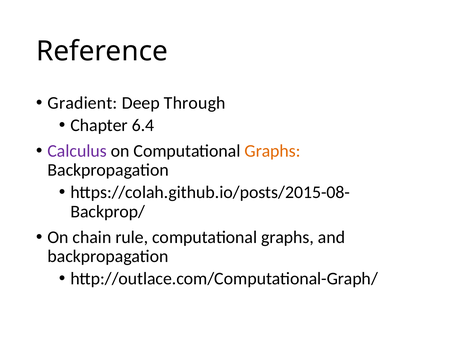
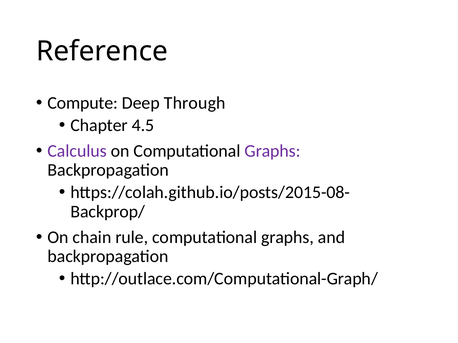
Gradient: Gradient -> Compute
6.4: 6.4 -> 4.5
Graphs at (273, 151) colour: orange -> purple
